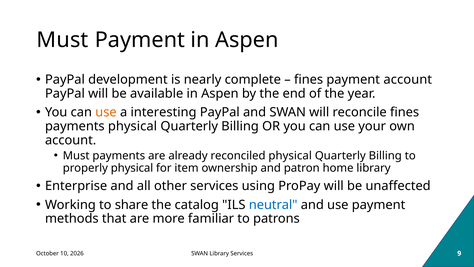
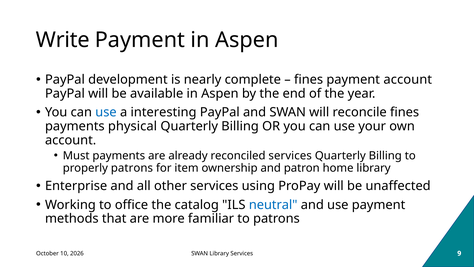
Must at (62, 40): Must -> Write
use at (106, 112) colour: orange -> blue
reconciled physical: physical -> services
properly physical: physical -> patrons
share: share -> office
